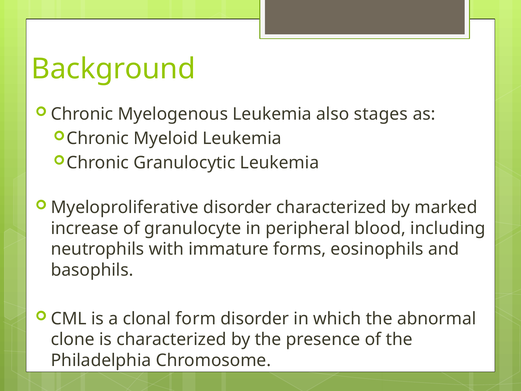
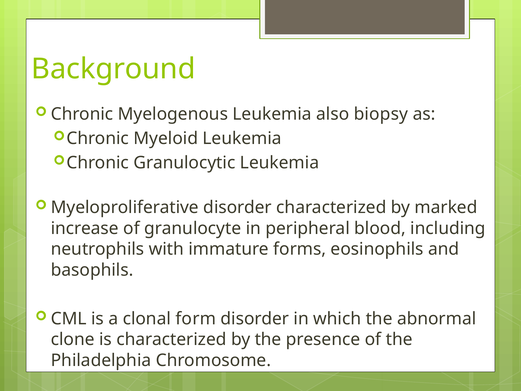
stages: stages -> biopsy
